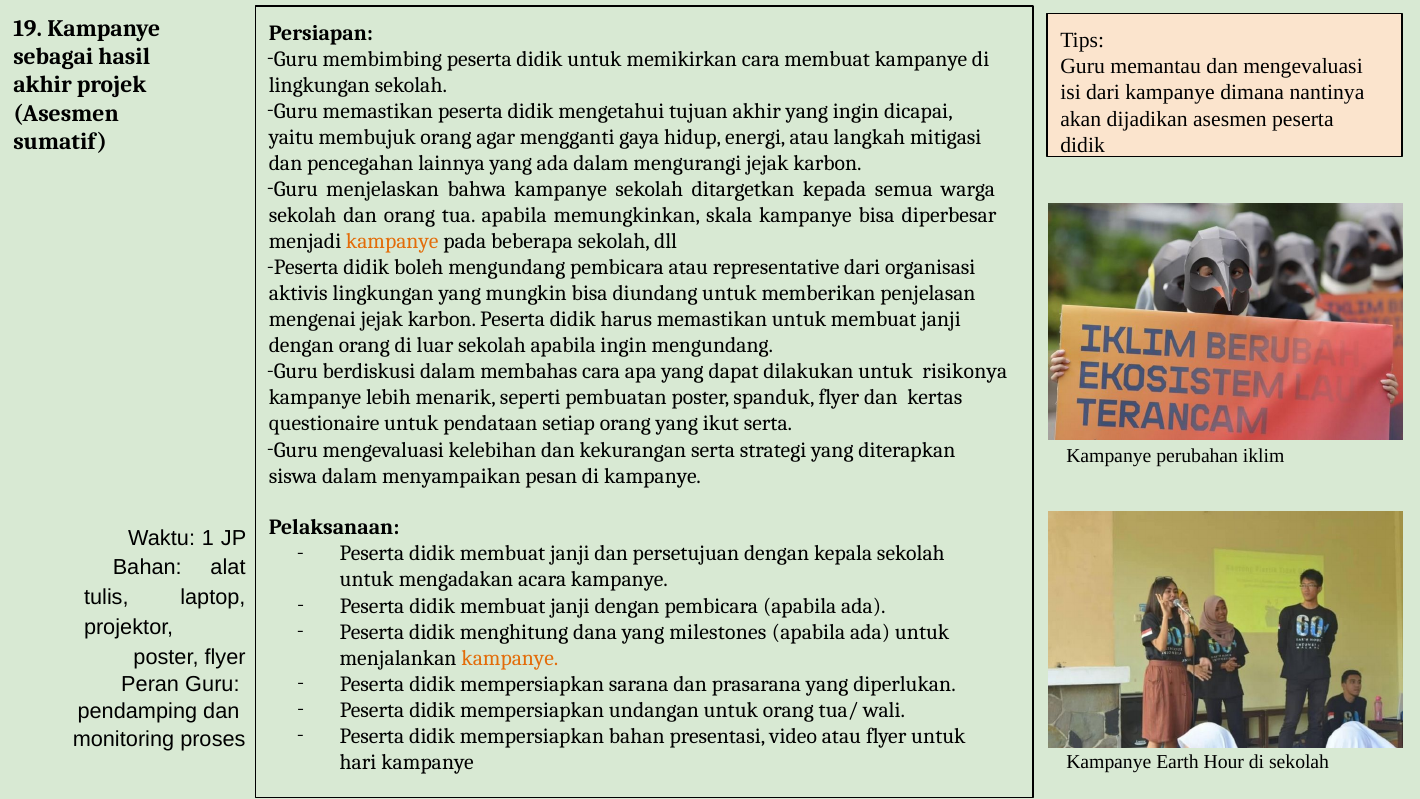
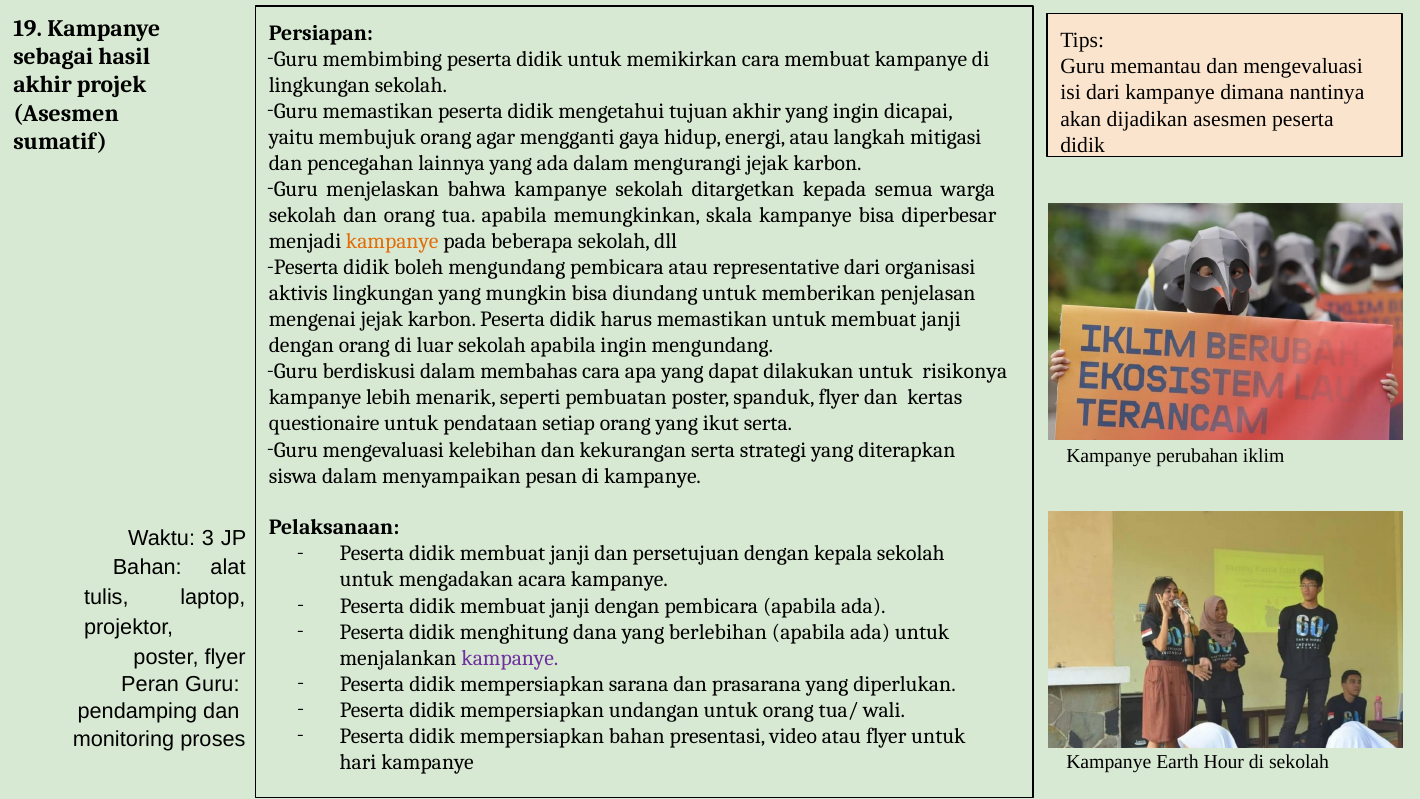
1: 1 -> 3
milestones: milestones -> berlebihan
kampanye at (510, 658) colour: orange -> purple
